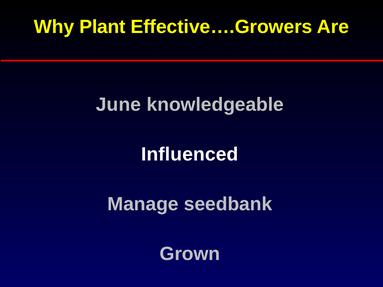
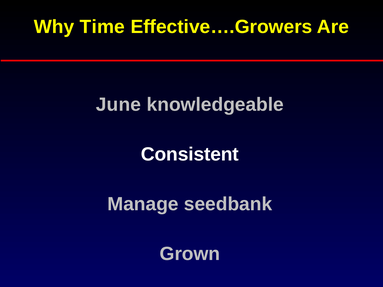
Plant: Plant -> Time
Influenced: Influenced -> Consistent
